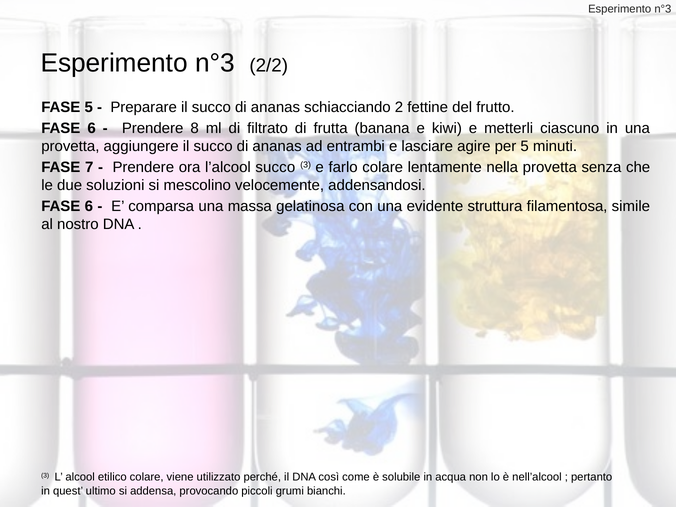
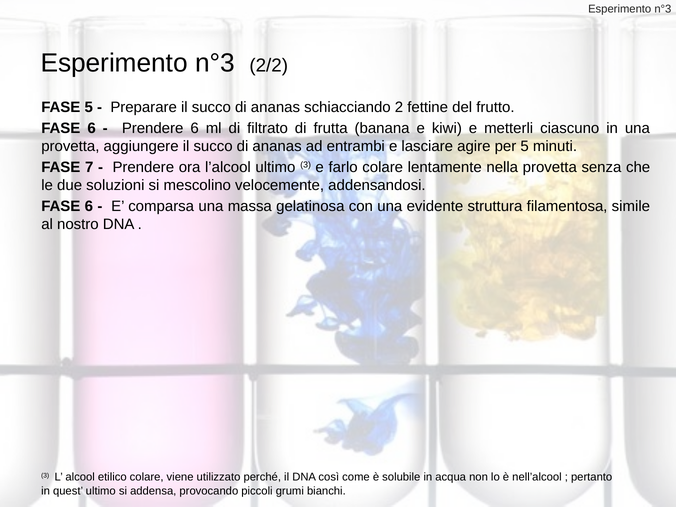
Prendere 8: 8 -> 6
l’alcool succo: succo -> ultimo
